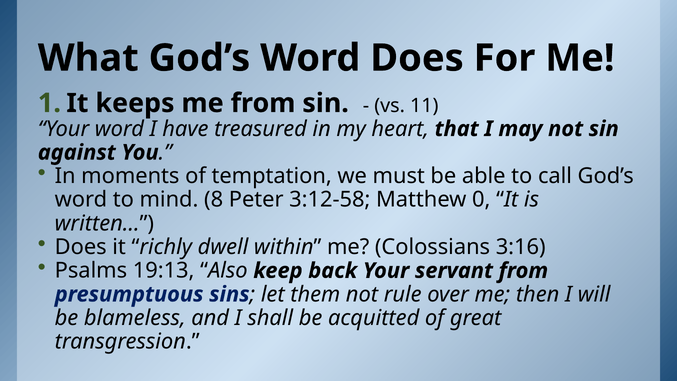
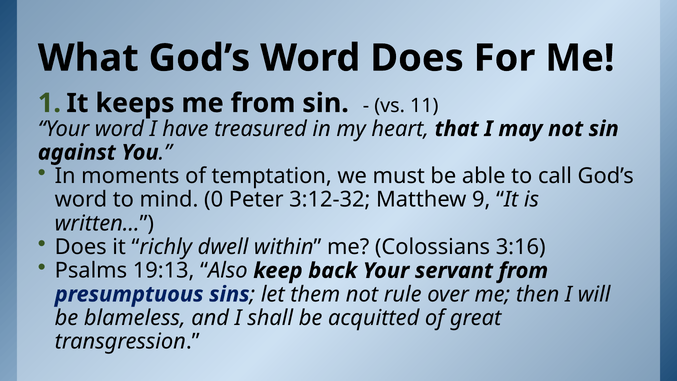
8: 8 -> 0
3:12-58: 3:12-58 -> 3:12-32
0: 0 -> 9
